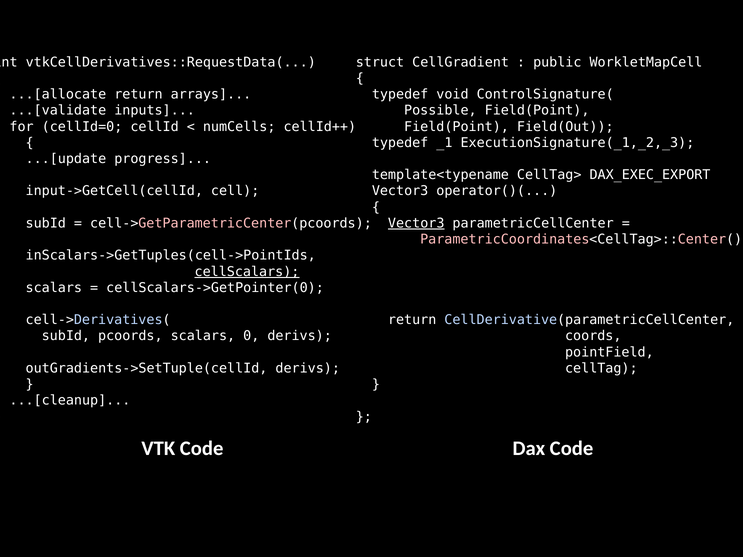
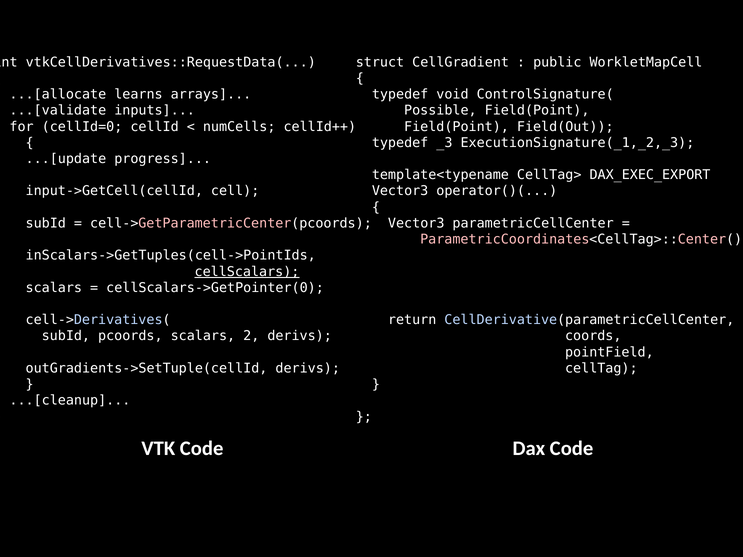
...[allocate return: return -> learns
_1: _1 -> _3
Vector3 at (416, 223) underline: present -> none
0: 0 -> 2
